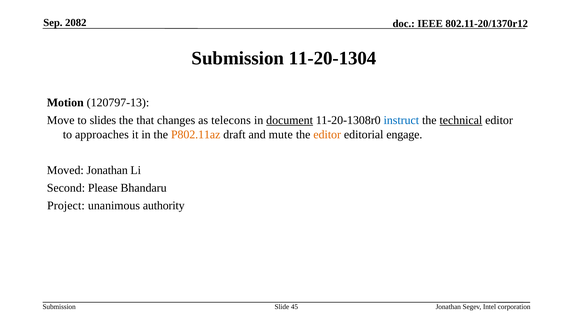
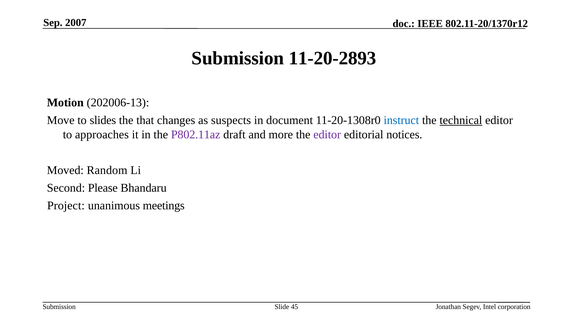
2082: 2082 -> 2007
11-20-1304: 11-20-1304 -> 11-20-2893
120797-13: 120797-13 -> 202006-13
telecons: telecons -> suspects
document underline: present -> none
P802.11az colour: orange -> purple
mute: mute -> more
editor at (327, 134) colour: orange -> purple
engage: engage -> notices
Moved Jonathan: Jonathan -> Random
authority: authority -> meetings
